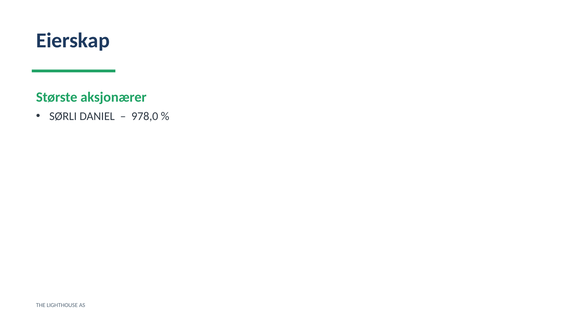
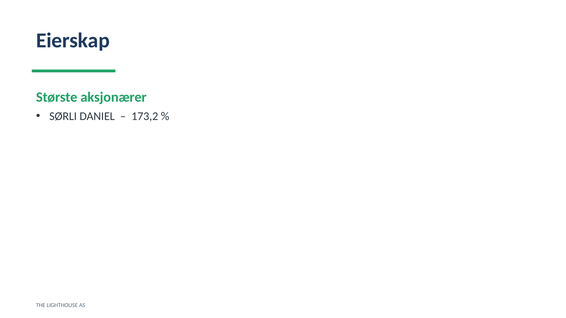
978,0: 978,0 -> 173,2
